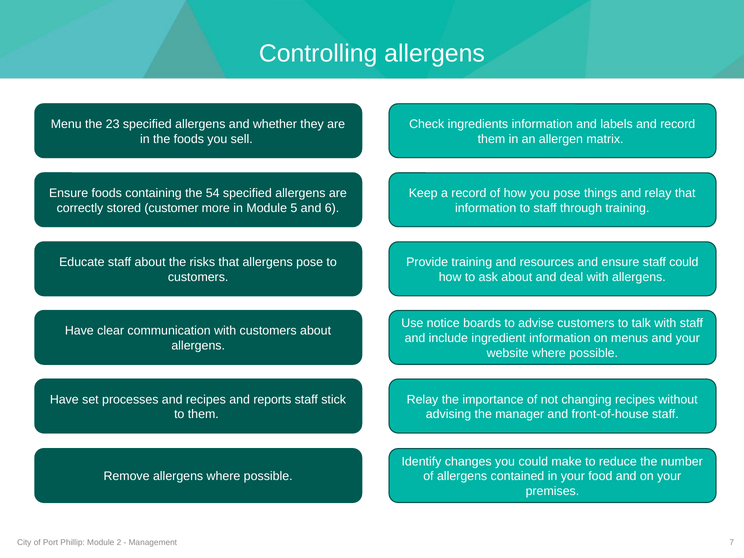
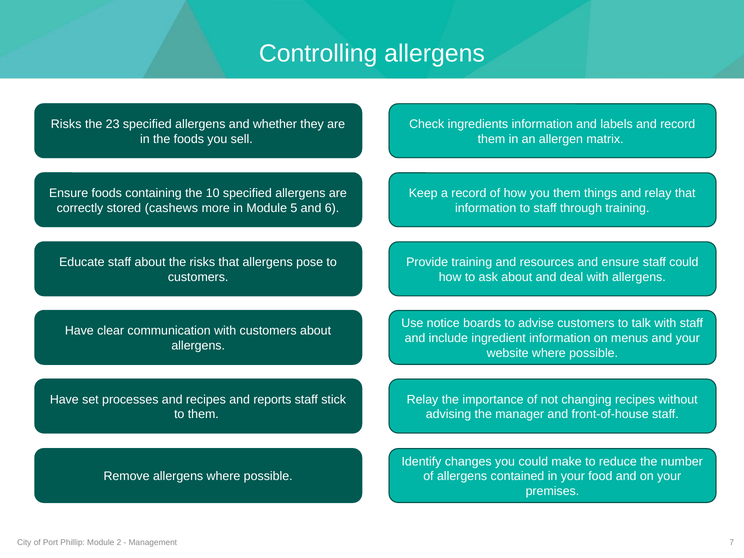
Menu at (66, 124): Menu -> Risks
54: 54 -> 10
you pose: pose -> them
customer: customer -> cashews
